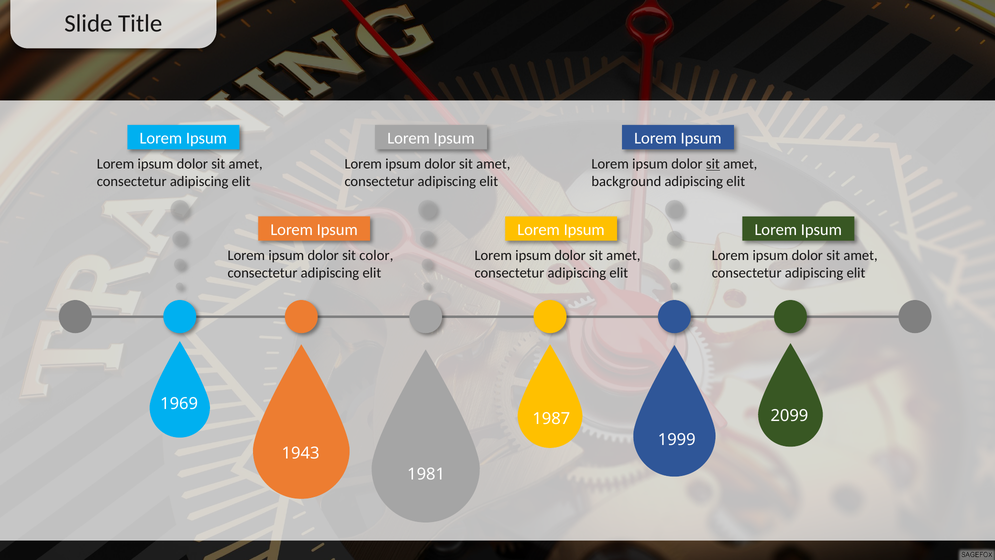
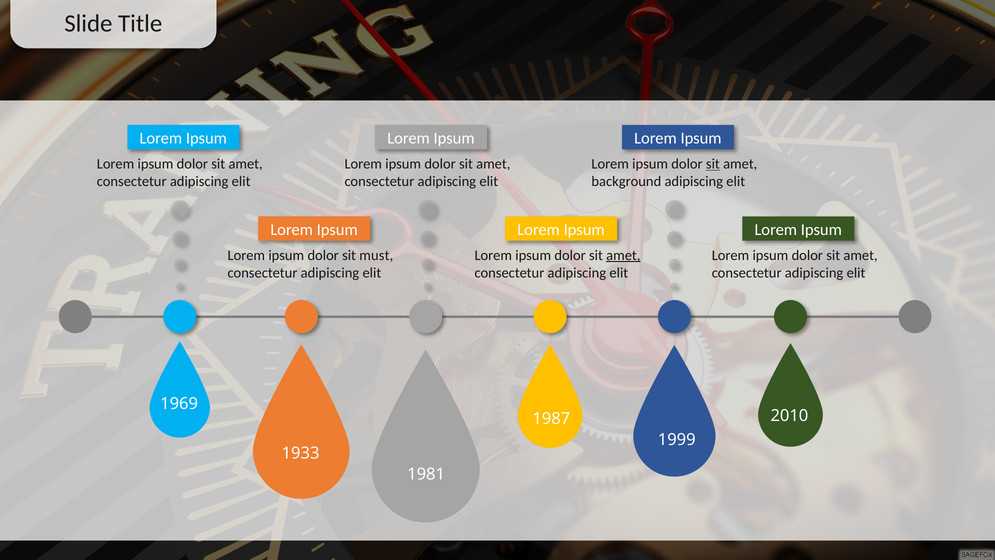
color: color -> must
amet at (623, 255) underline: none -> present
2099: 2099 -> 2010
1943: 1943 -> 1933
